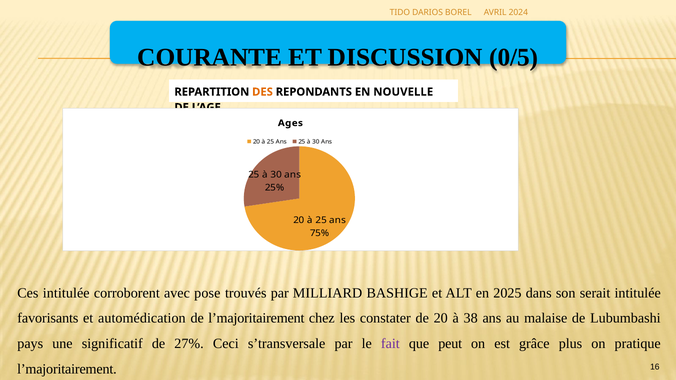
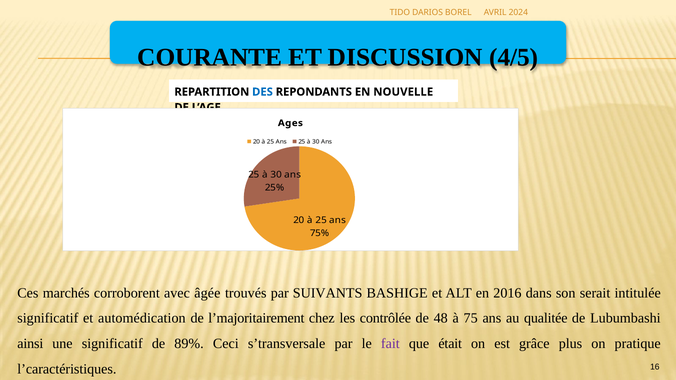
0/5: 0/5 -> 4/5
DES colour: orange -> blue
Ces intitulée: intitulée -> marchés
pose: pose -> âgée
MILLIARD: MILLIARD -> SUIVANTS
2025: 2025 -> 2016
favorisants at (48, 318): favorisants -> significatif
constater: constater -> contrôlée
de 20: 20 -> 48
38: 38 -> 75
malaise: malaise -> qualitée
pays: pays -> ainsi
27%: 27% -> 89%
peut: peut -> était
l’majoritairement at (67, 369): l’majoritairement -> l’caractéristiques
